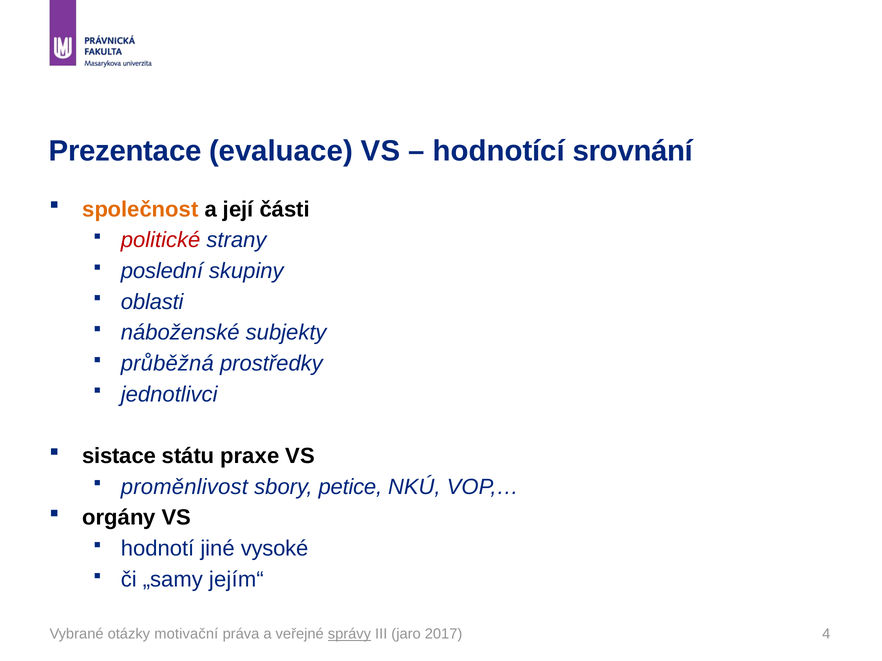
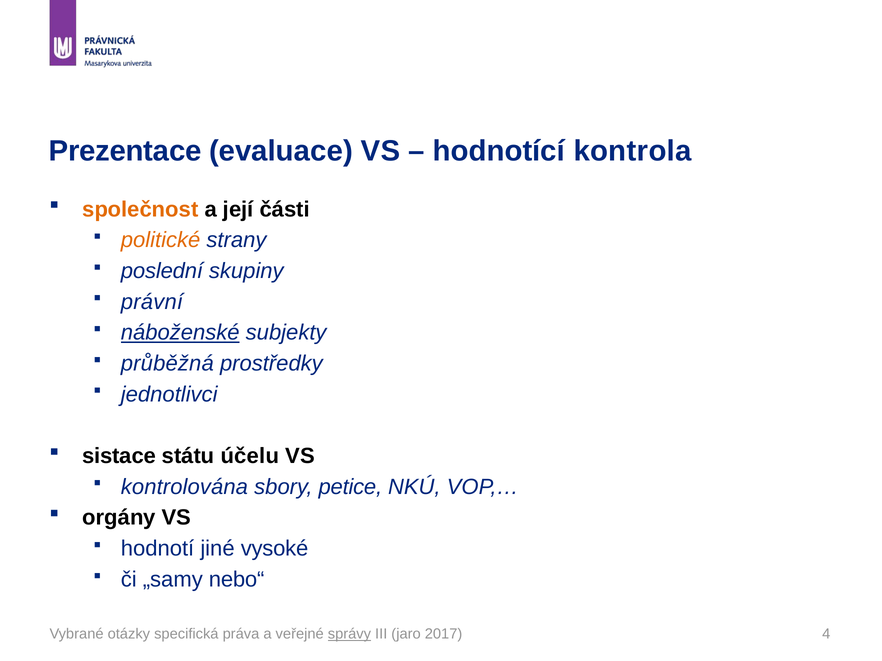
srovnání: srovnání -> kontrola
politické colour: red -> orange
oblasti: oblasti -> právní
náboženské underline: none -> present
praxe: praxe -> účelu
proměnlivost: proměnlivost -> kontrolována
jejím“: jejím“ -> nebo“
motivační: motivační -> specifická
